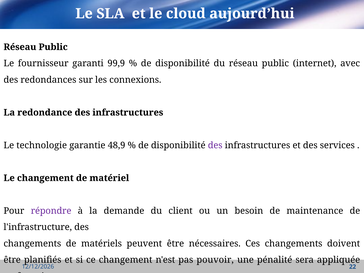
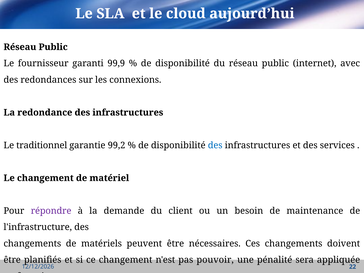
technologie: technologie -> traditionnel
48,9: 48,9 -> 99,2
des at (215, 145) colour: purple -> blue
